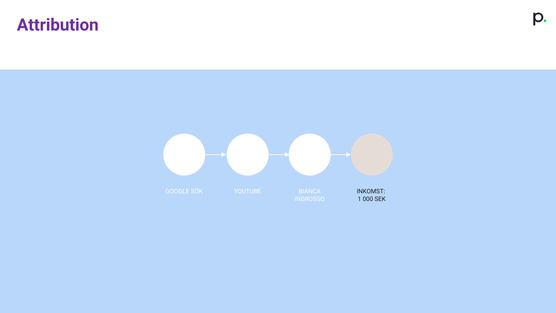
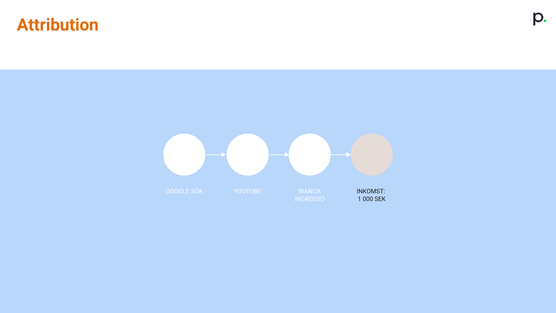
Attribution colour: purple -> orange
